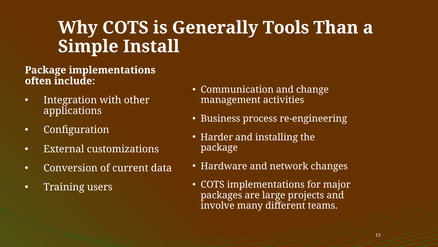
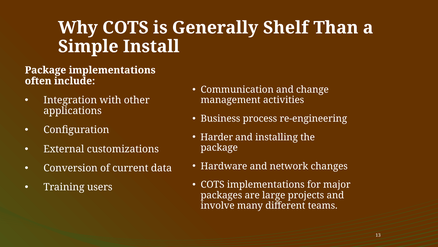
Tools: Tools -> Shelf
